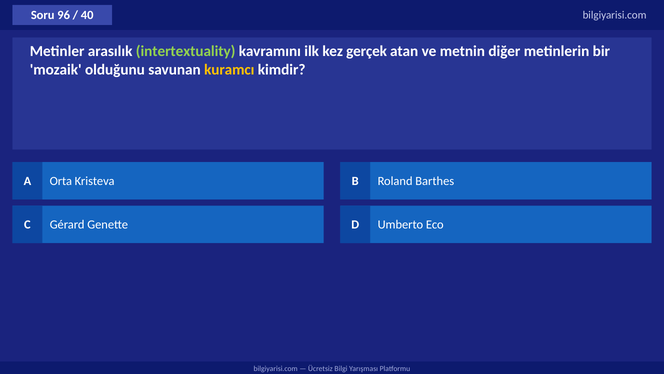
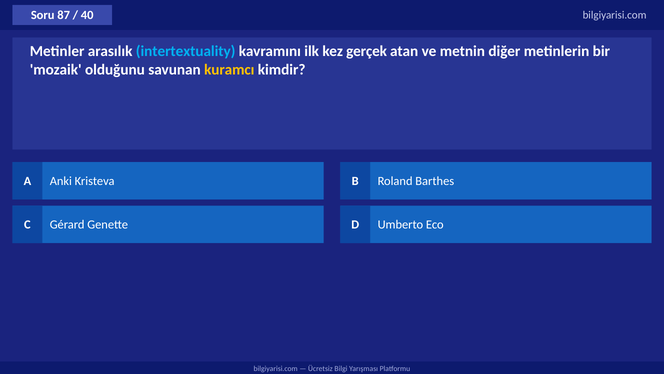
96: 96 -> 87
intertextuality colour: light green -> light blue
Orta: Orta -> Anki
